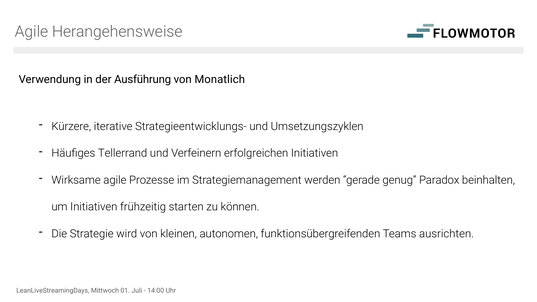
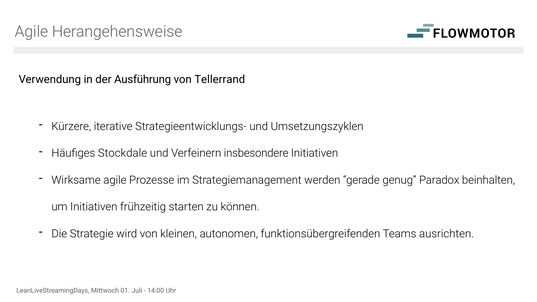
Monatlich: Monatlich -> Tellerrand
Tellerrand: Tellerrand -> Stockdale
erfolgreichen: erfolgreichen -> insbesondere
